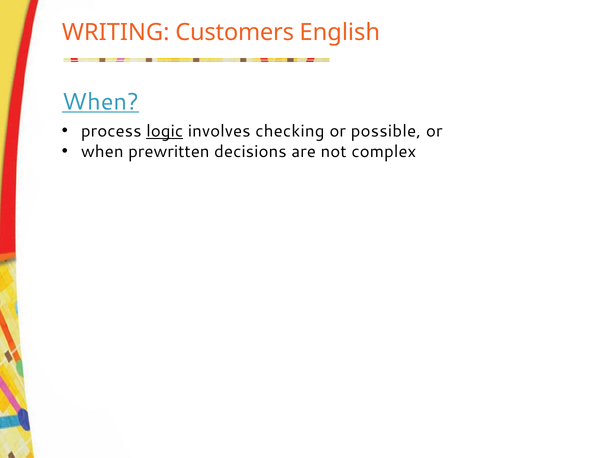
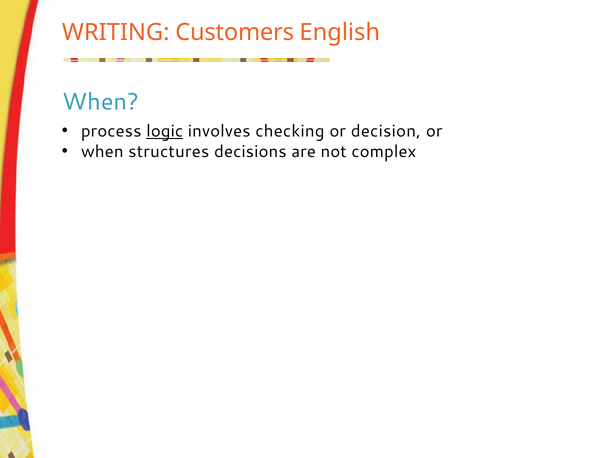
When at (101, 102) underline: present -> none
possible: possible -> decision
prewritten: prewritten -> structures
